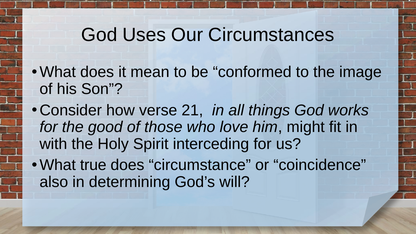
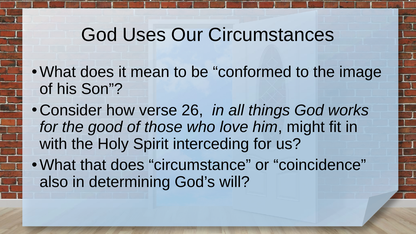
21: 21 -> 26
true: true -> that
